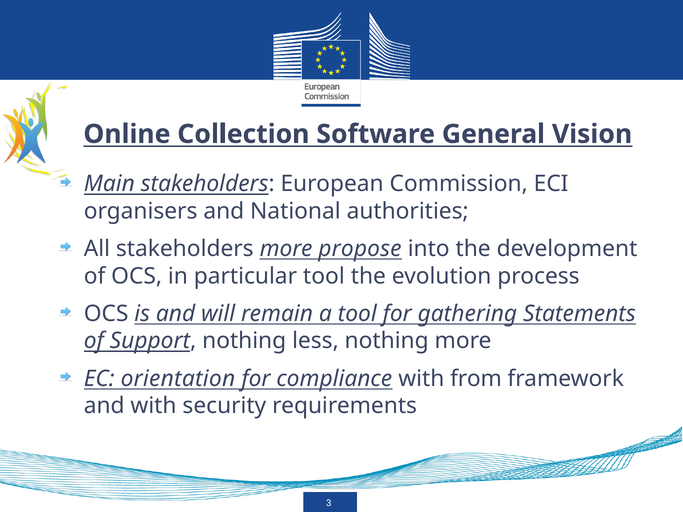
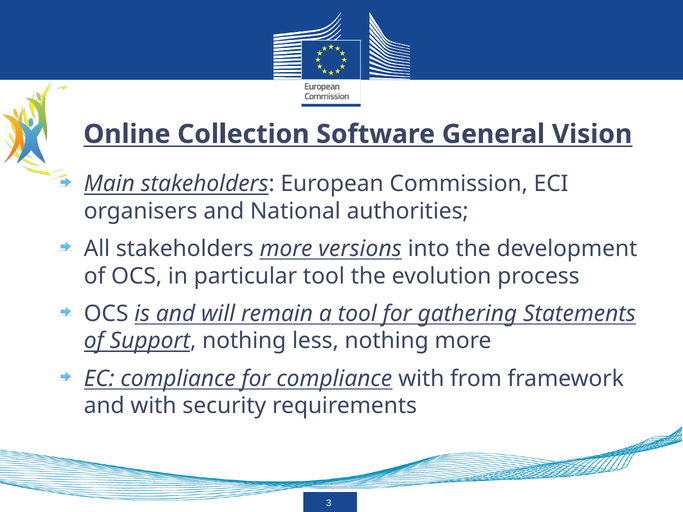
propose: propose -> versions
EC orientation: orientation -> compliance
